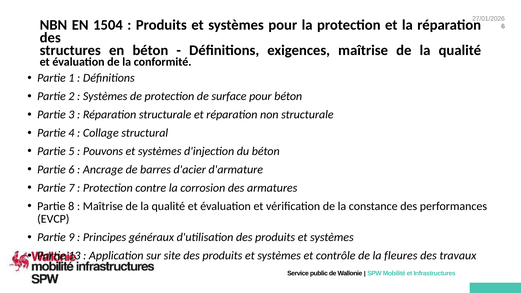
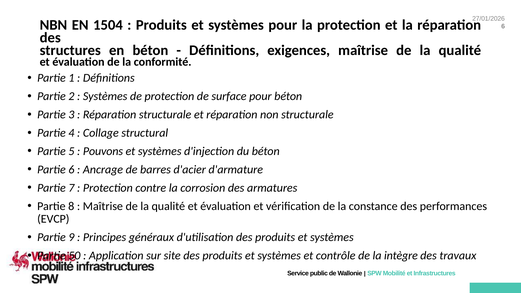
13: 13 -> 50
fleures: fleures -> intègre
